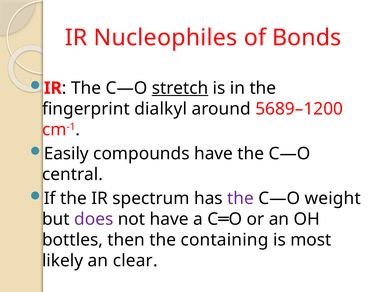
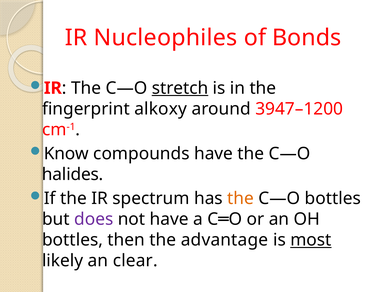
dialkyl: dialkyl -> alkoxy
5689–1200: 5689–1200 -> 3947–1200
Easily: Easily -> Know
central: central -> halides
the at (241, 198) colour: purple -> orange
C—O weight: weight -> bottles
containing: containing -> advantage
most underline: none -> present
